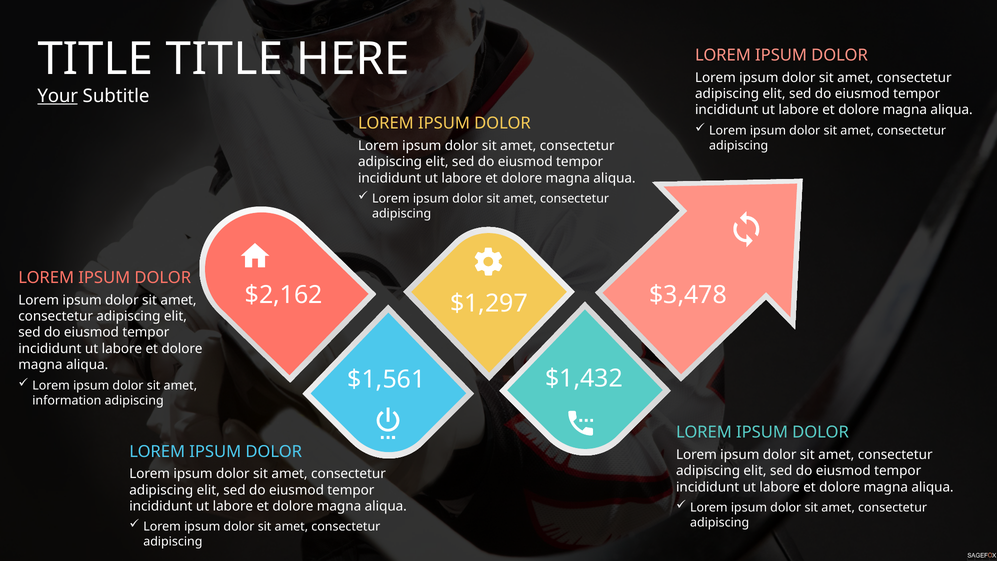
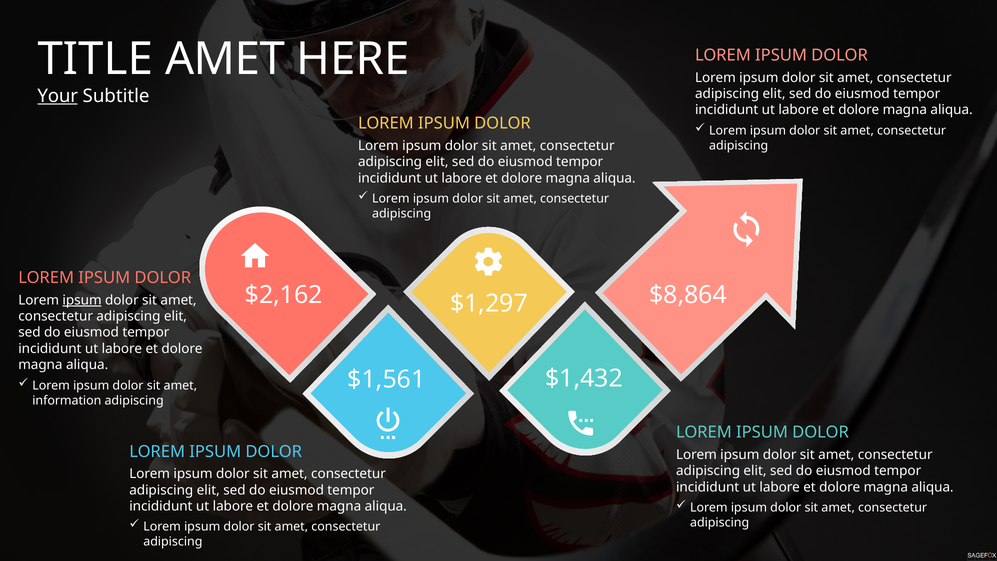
TITLE TITLE: TITLE -> AMET
$3,478: $3,478 -> $8,864
ipsum at (82, 300) underline: none -> present
